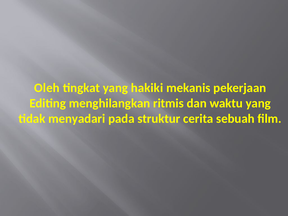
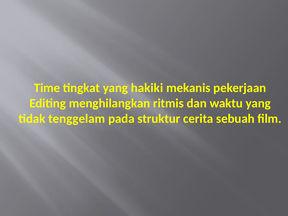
Oleh: Oleh -> Time
menyadari: menyadari -> tenggelam
